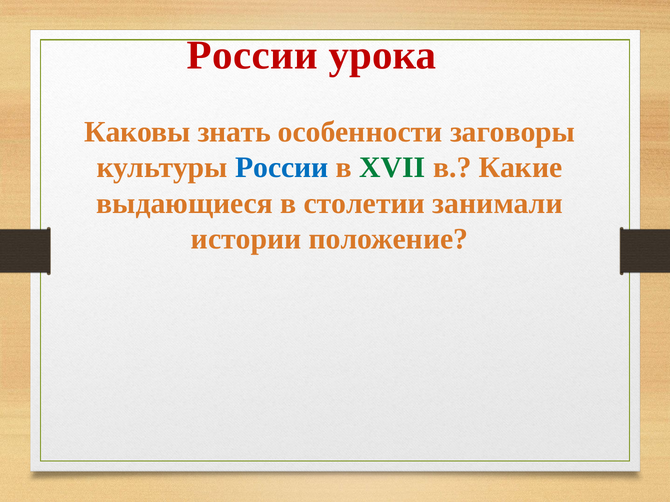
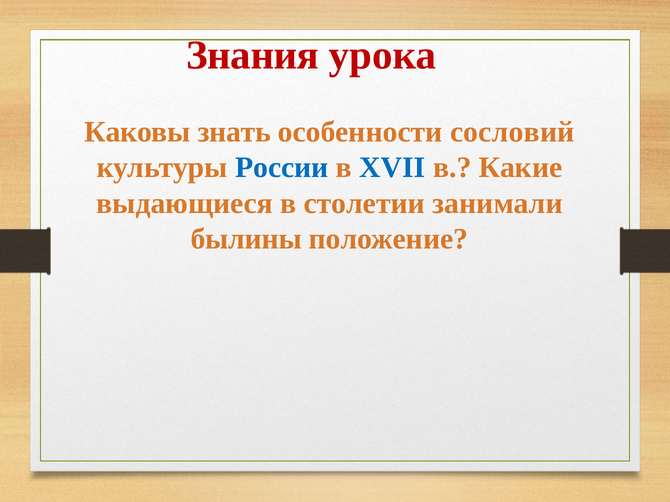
России at (252, 55): России -> Знания
заговоры: заговоры -> сословий
XVII colour: green -> blue
истории: истории -> былины
